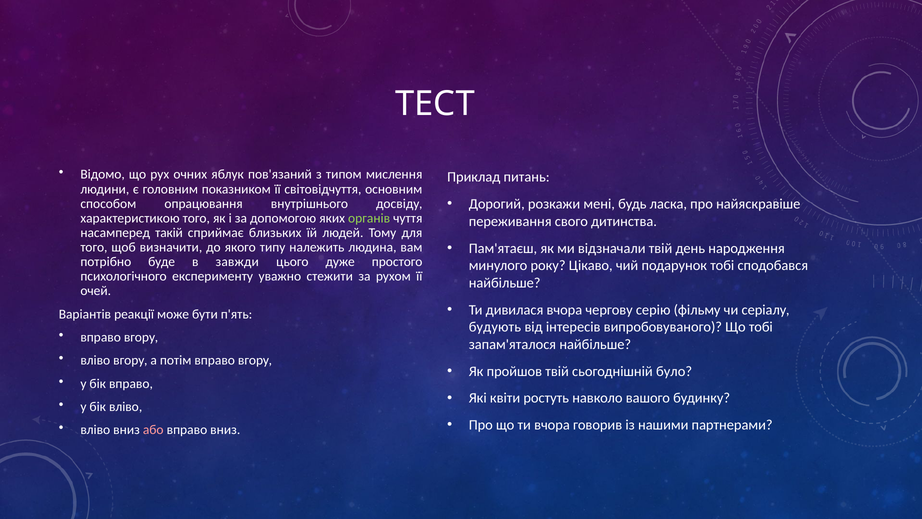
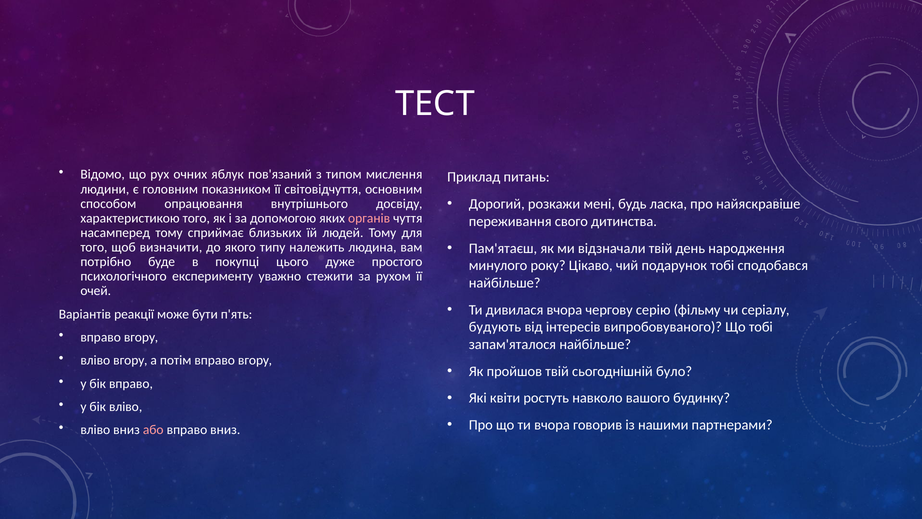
органів colour: light green -> pink
насамперед такій: такій -> тому
завжди: завжди -> покупці
